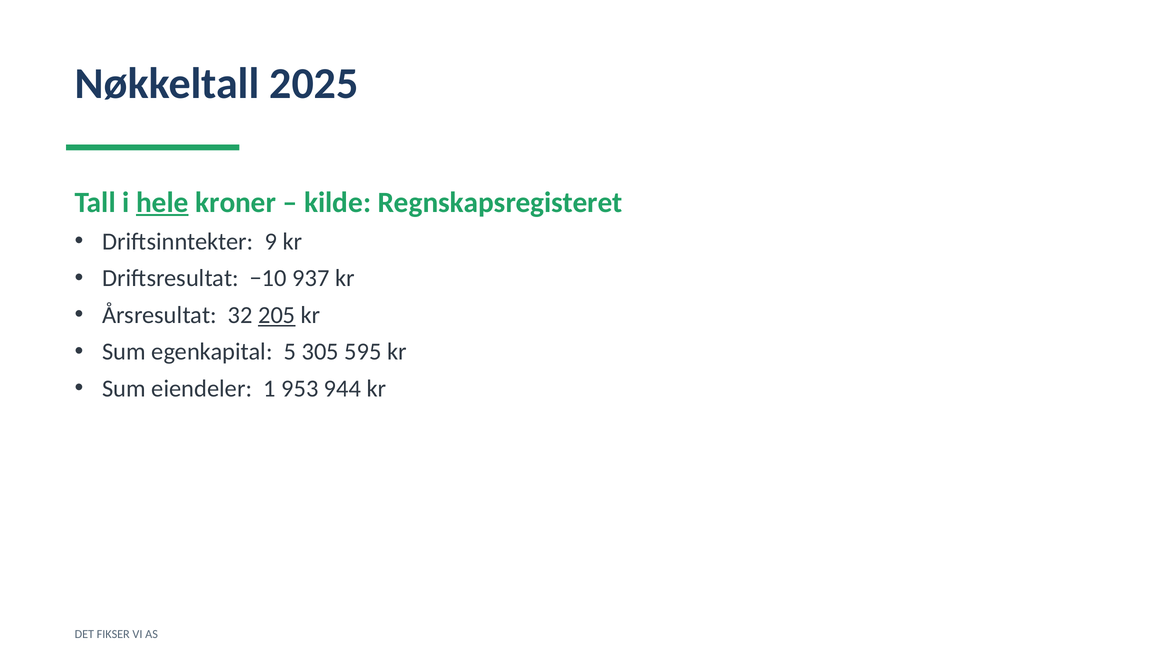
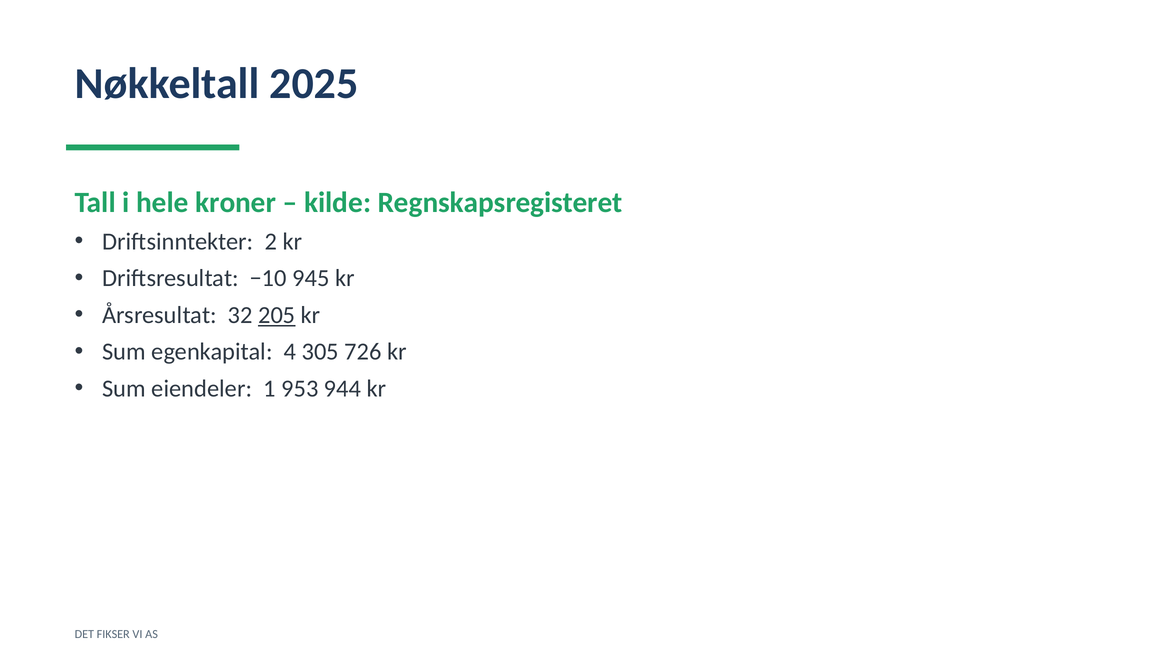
hele underline: present -> none
9: 9 -> 2
937: 937 -> 945
5: 5 -> 4
595: 595 -> 726
